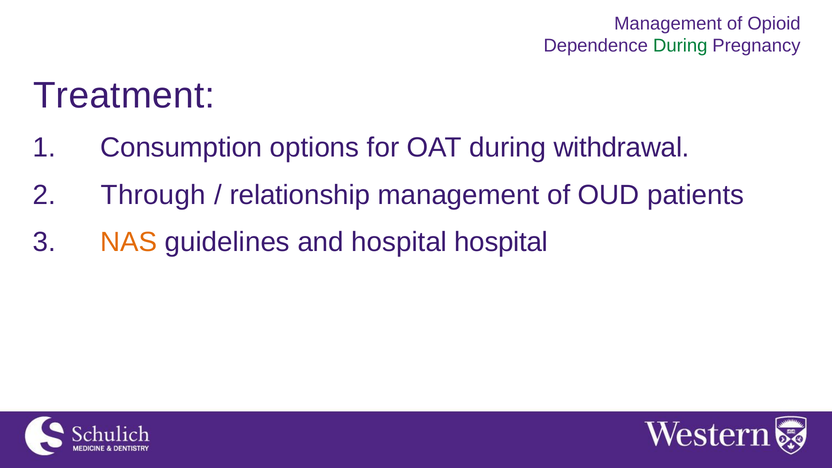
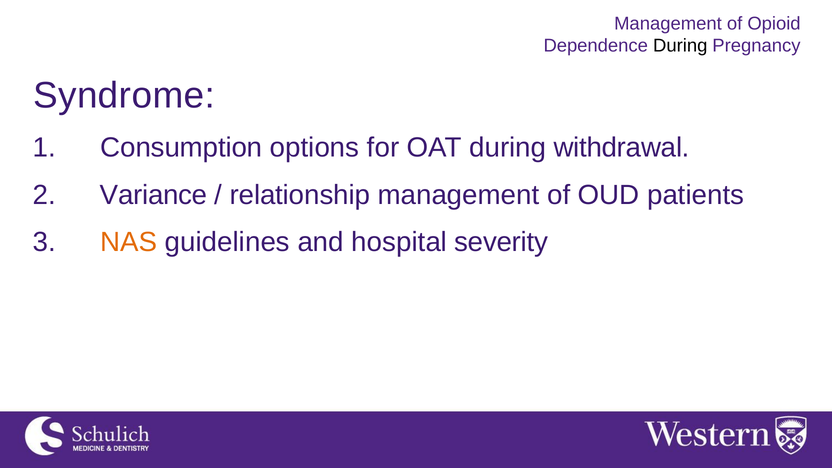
During at (680, 46) colour: green -> black
Treatment: Treatment -> Syndrome
Through: Through -> Variance
hospital hospital: hospital -> severity
